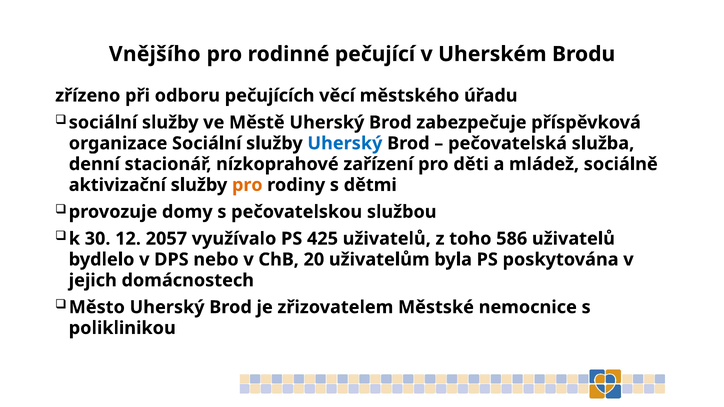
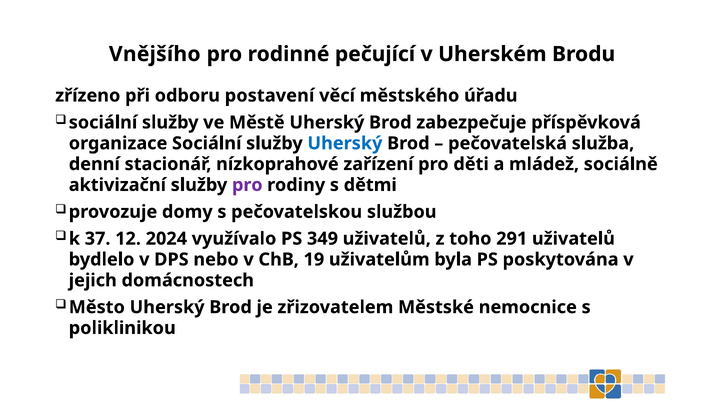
pečujících: pečujících -> postavení
pro at (247, 185) colour: orange -> purple
30: 30 -> 37
2057: 2057 -> 2024
425: 425 -> 349
586: 586 -> 291
20: 20 -> 19
